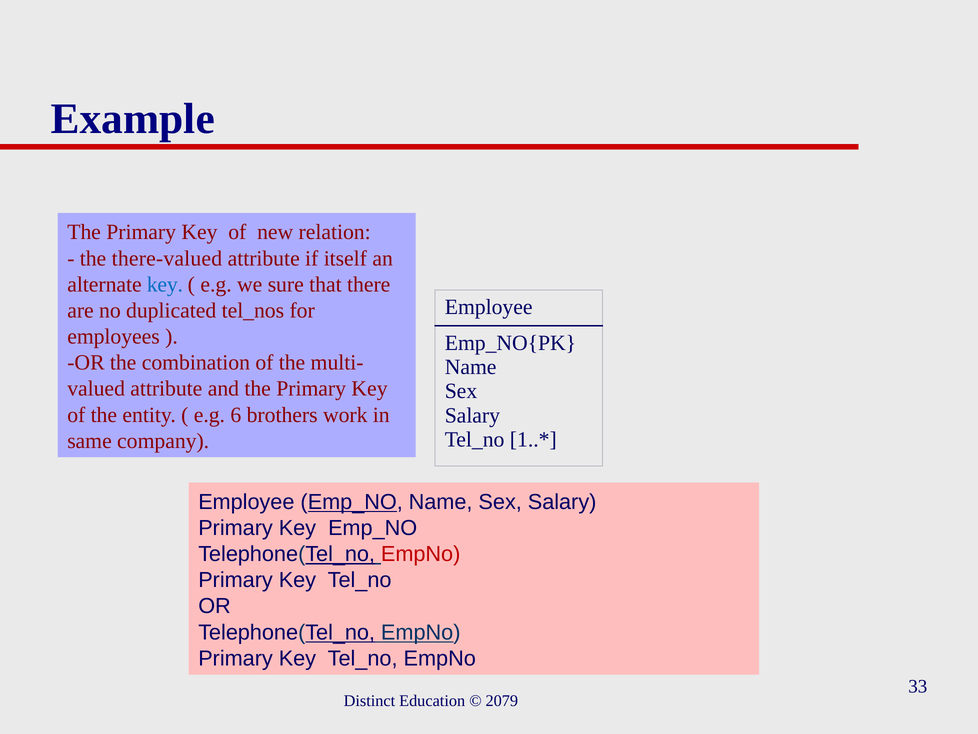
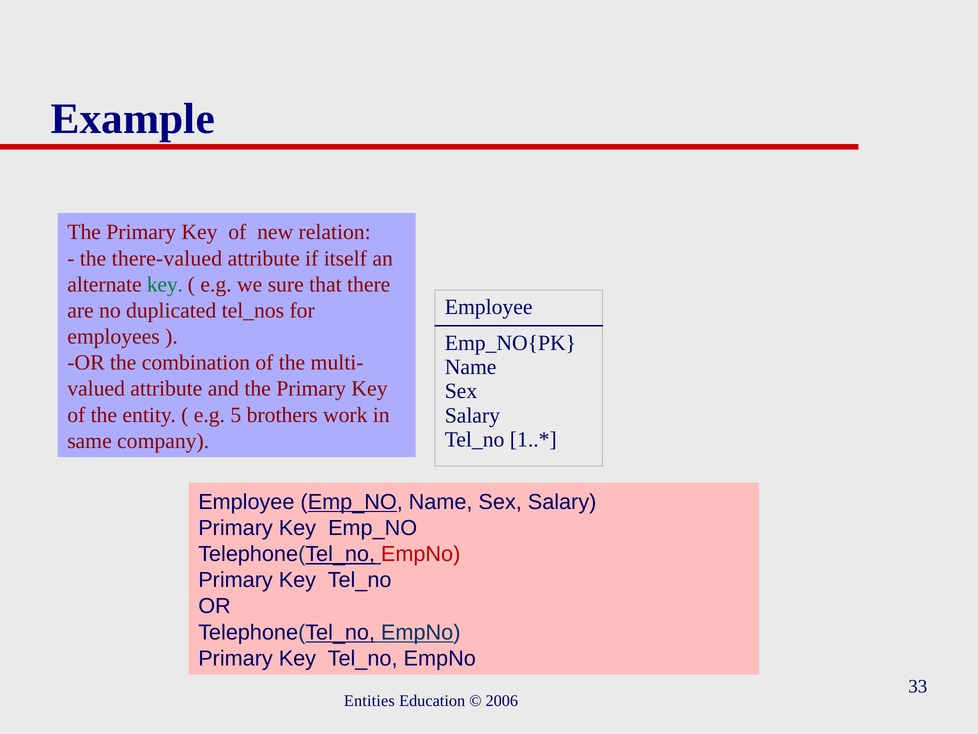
key at (165, 284) colour: blue -> green
6: 6 -> 5
Distinct: Distinct -> Entities
2079: 2079 -> 2006
